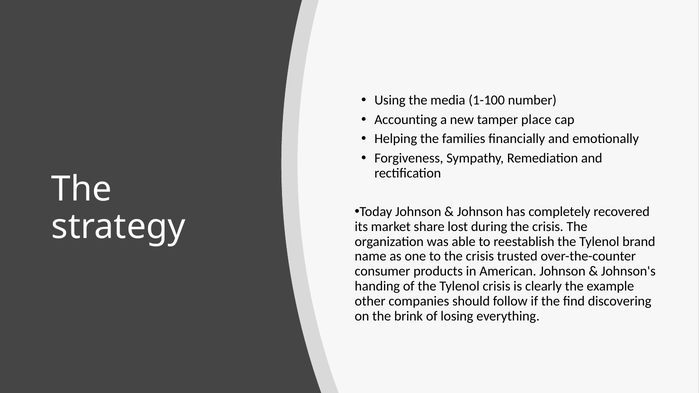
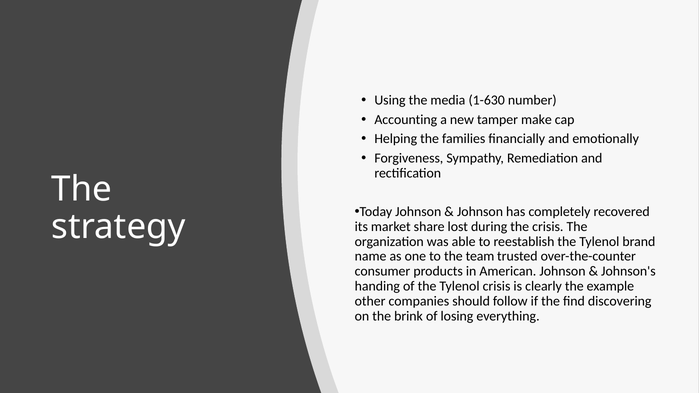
1-100: 1-100 -> 1-630
place: place -> make
to the crisis: crisis -> team
